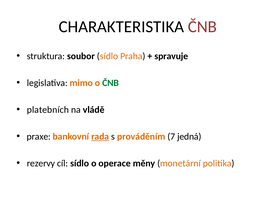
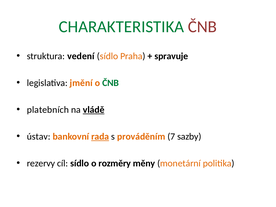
CHARAKTERISTIKA colour: black -> green
soubor: soubor -> vedení
mimo: mimo -> jmění
vládě underline: none -> present
praxe: praxe -> ústav
jedná: jedná -> sazby
operace: operace -> rozměry
